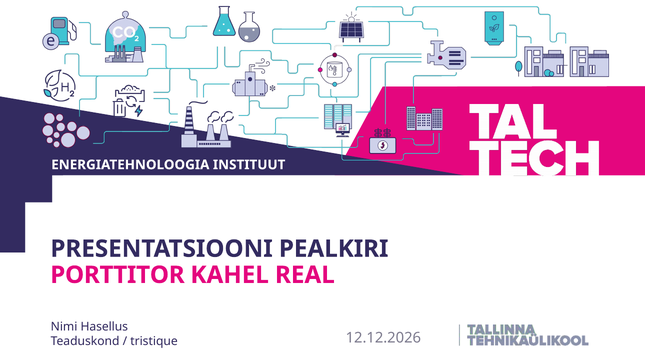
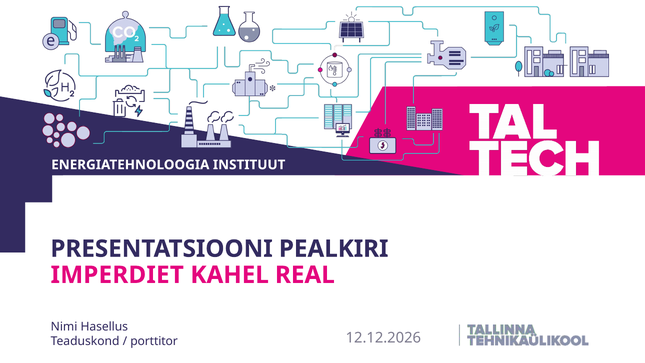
PORTTITOR: PORTTITOR -> IMPERDIET
tristique: tristique -> porttitor
